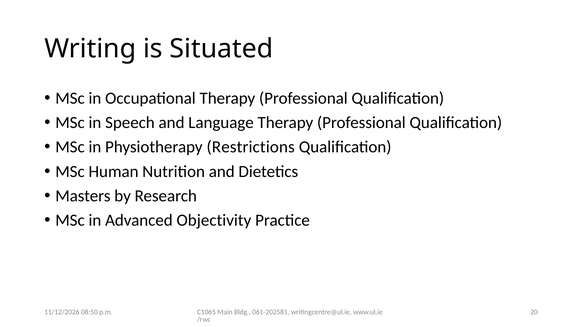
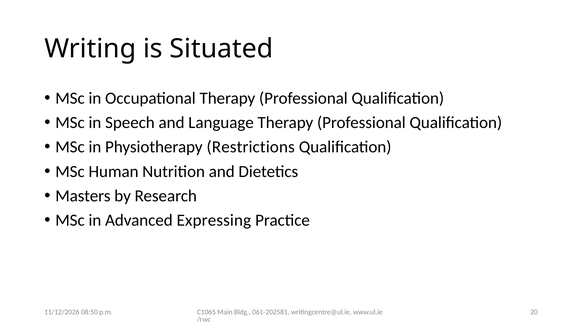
Objectivity: Objectivity -> Expressing
